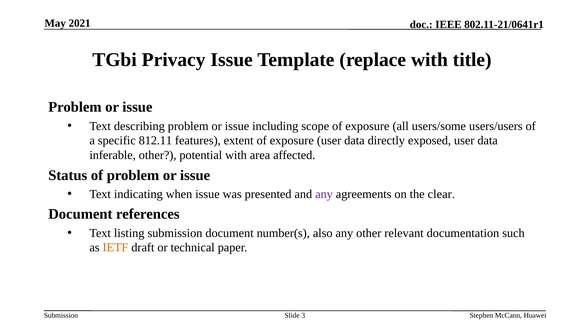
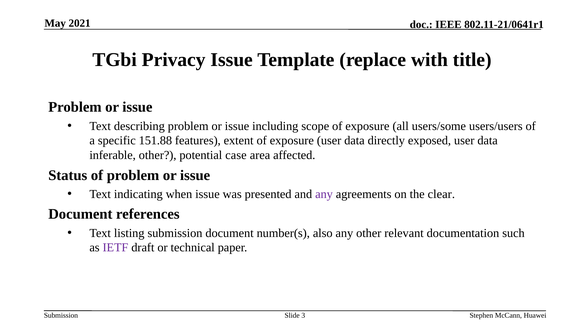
812.11: 812.11 -> 151.88
potential with: with -> case
IETF colour: orange -> purple
